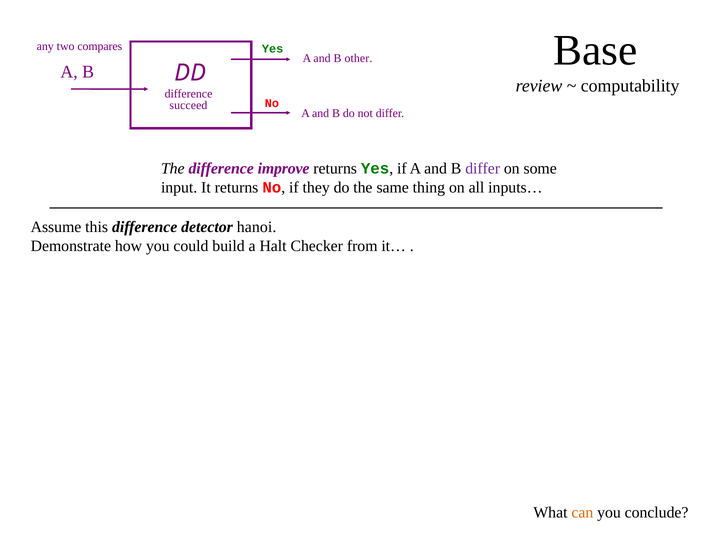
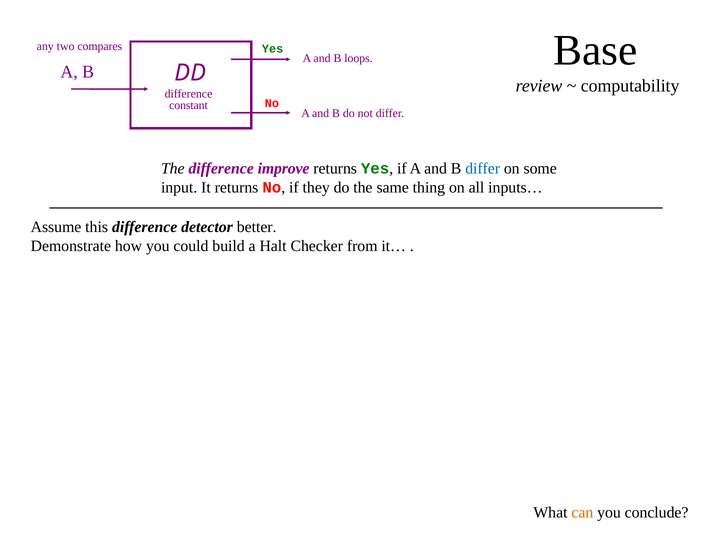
other: other -> loops
succeed: succeed -> constant
differ at (483, 168) colour: purple -> blue
hanoi: hanoi -> better
